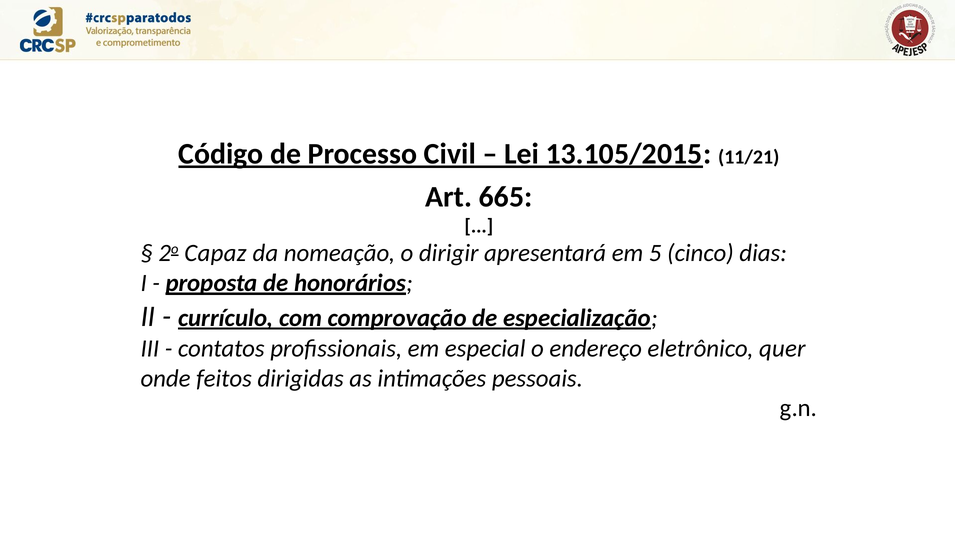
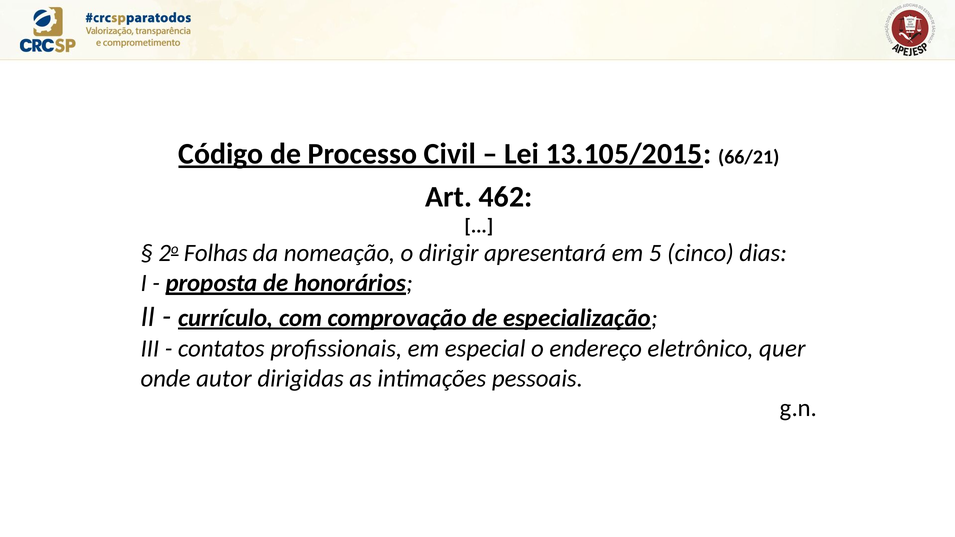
11/21: 11/21 -> 66/21
665: 665 -> 462
Capaz: Capaz -> Folhas
feitos: feitos -> autor
